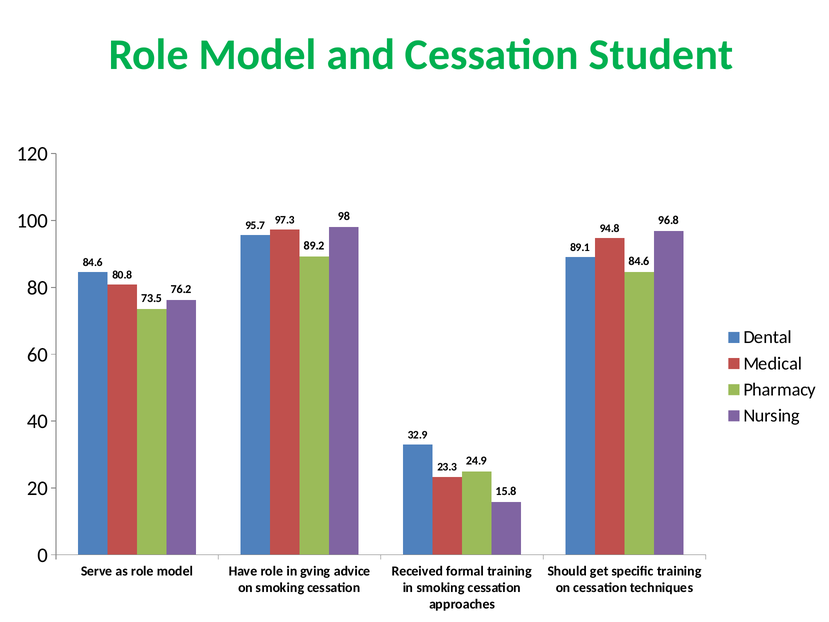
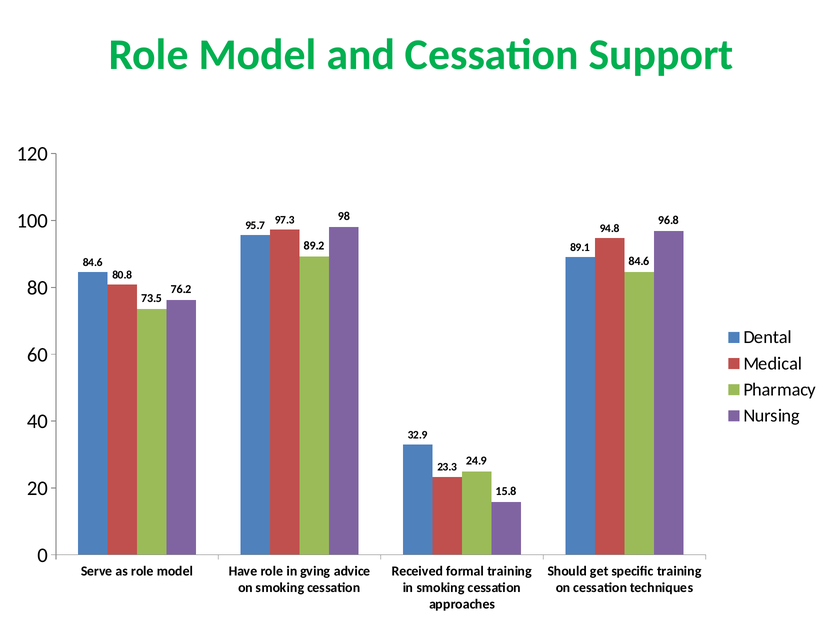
Student: Student -> Support
